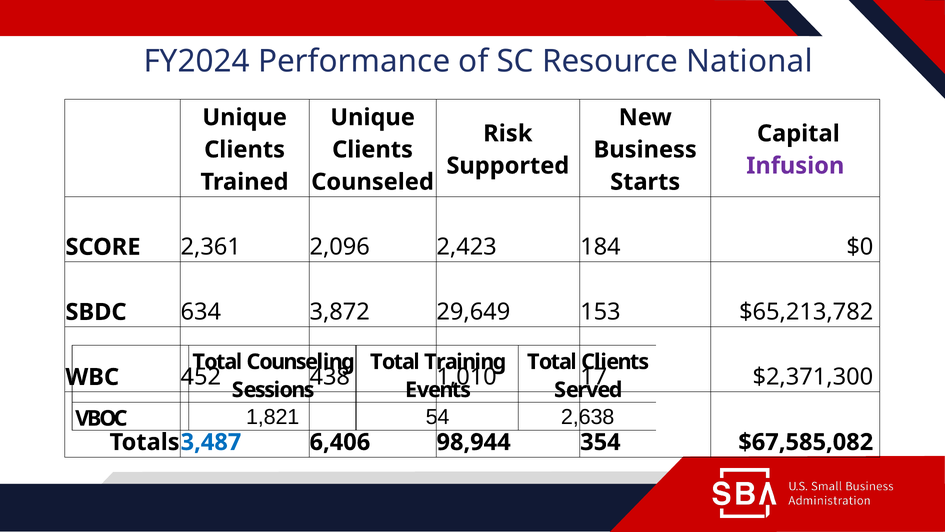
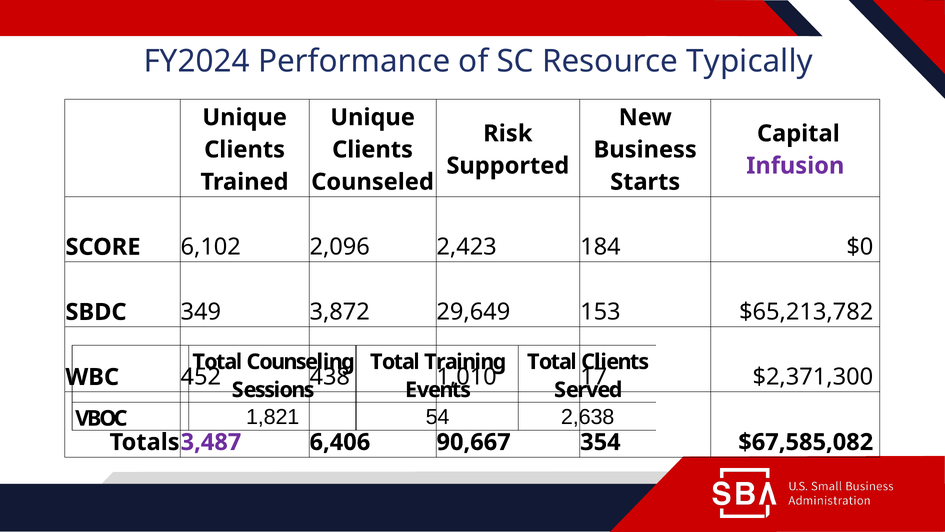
National: National -> Typically
2,361: 2,361 -> 6,102
634: 634 -> 349
3,487 colour: blue -> purple
98,944: 98,944 -> 90,667
